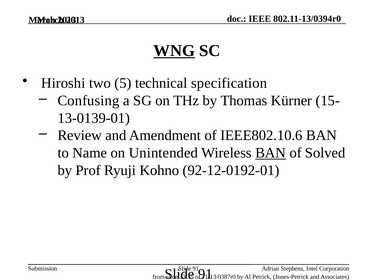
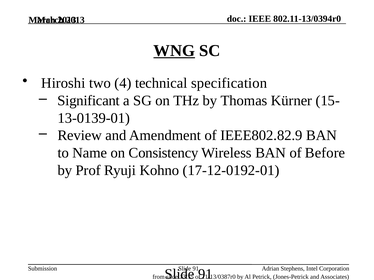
5: 5 -> 4
Confusing: Confusing -> Significant
IEEE802.10.6: IEEE802.10.6 -> IEEE802.82.9
Unintended: Unintended -> Consistency
BAN at (271, 153) underline: present -> none
Solved: Solved -> Before
92-12-0192-01: 92-12-0192-01 -> 17-12-0192-01
